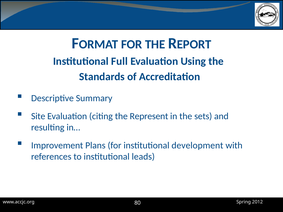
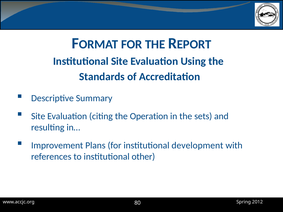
Institutional Full: Full -> Site
Represent: Represent -> Operation
leads: leads -> other
